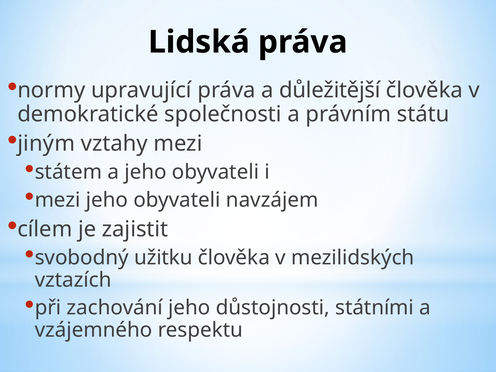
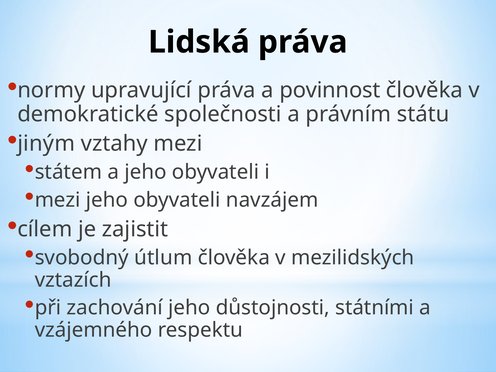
důležitější: důležitější -> povinnost
užitku: užitku -> útlum
